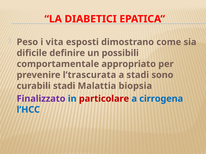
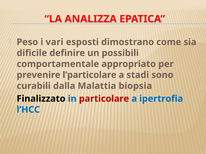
DIABETICI: DIABETICI -> ANALIZZA
vita: vita -> vari
l’trascurata: l’trascurata -> l’particolare
curabili stadi: stadi -> dalla
Finalizzato colour: purple -> black
cirrogena: cirrogena -> ipertrofia
